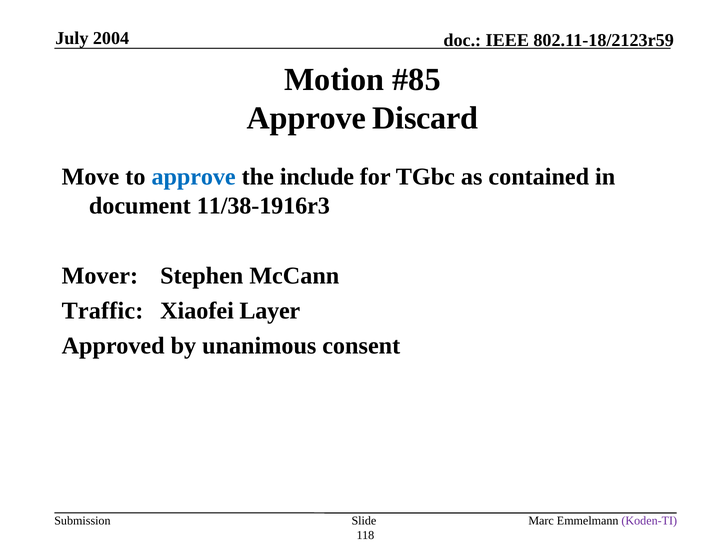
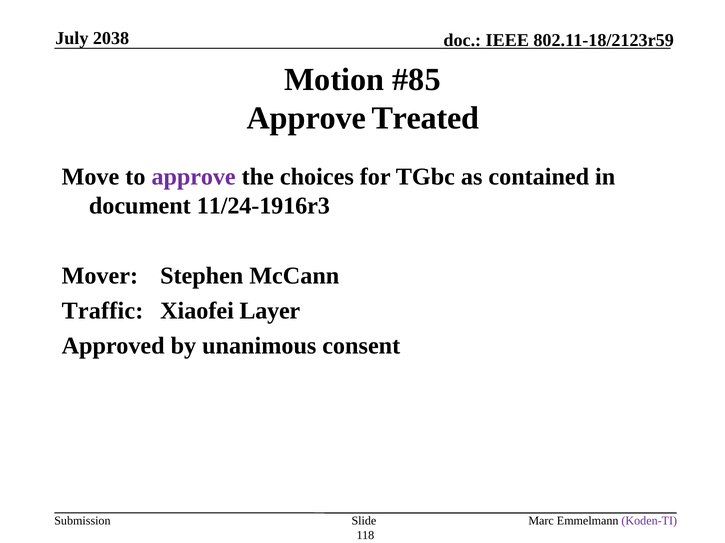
2004: 2004 -> 2038
Discard: Discard -> Treated
approve at (194, 177) colour: blue -> purple
include: include -> choices
11/38-1916r3: 11/38-1916r3 -> 11/24-1916r3
